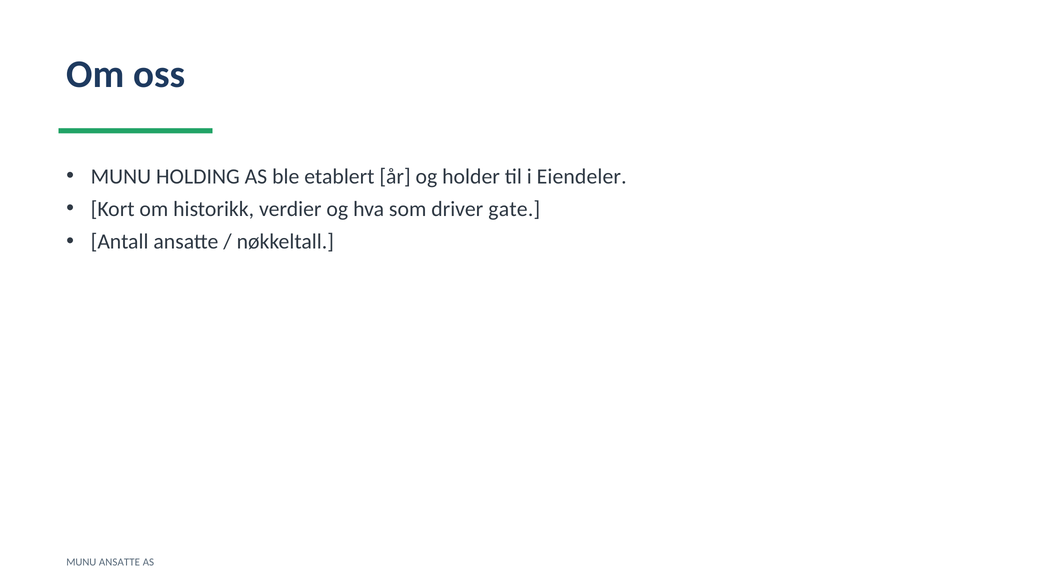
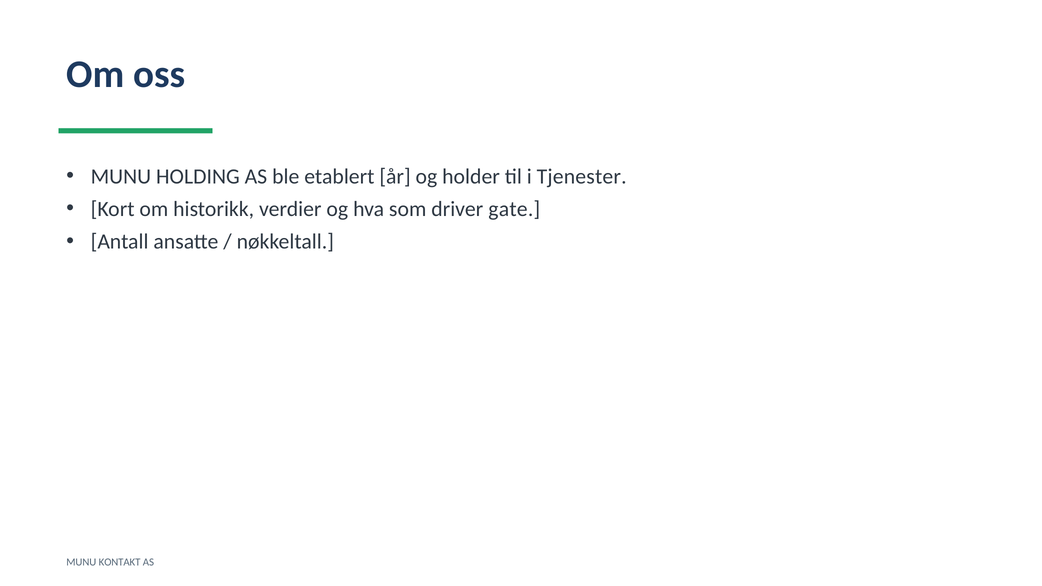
Eiendeler: Eiendeler -> Tjenester
MUNU ANSATTE: ANSATTE -> KONTAKT
